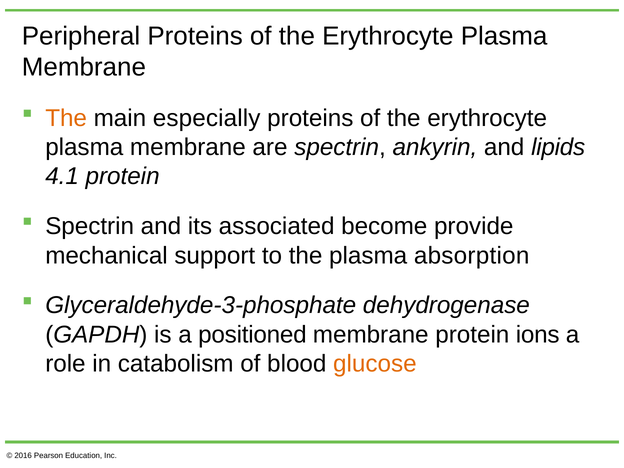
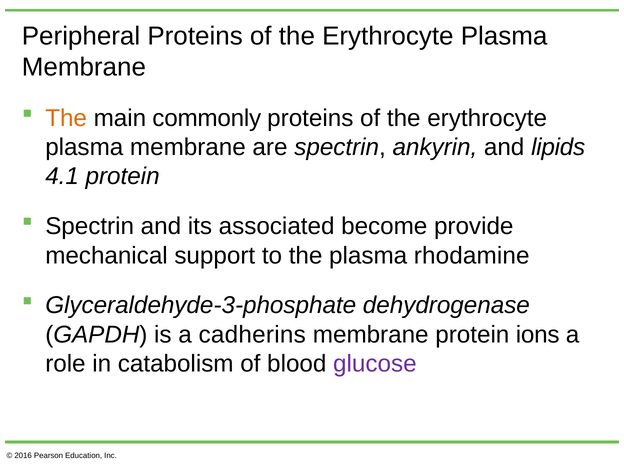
especially: especially -> commonly
absorption: absorption -> rhodamine
positioned: positioned -> cadherins
glucose colour: orange -> purple
